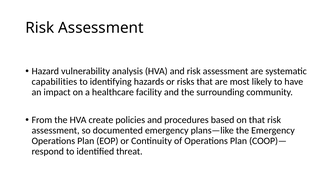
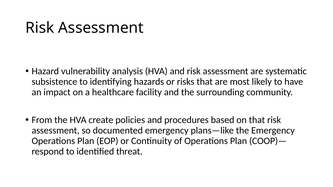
capabilities: capabilities -> subsistence
